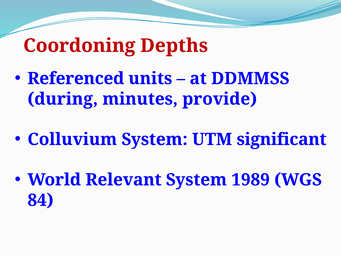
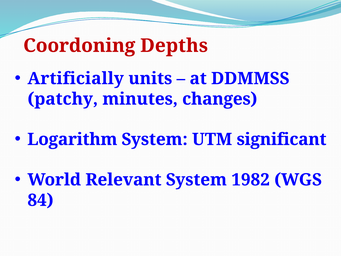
Referenced: Referenced -> Artificially
during: during -> patchy
provide: provide -> changes
Colluvium: Colluvium -> Logarithm
1989: 1989 -> 1982
